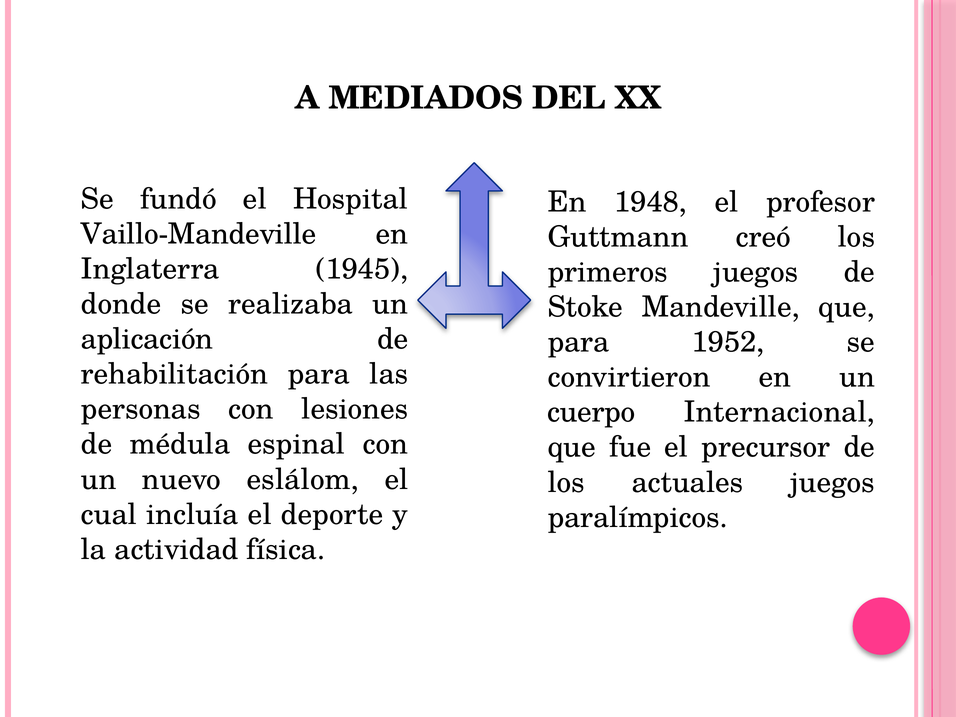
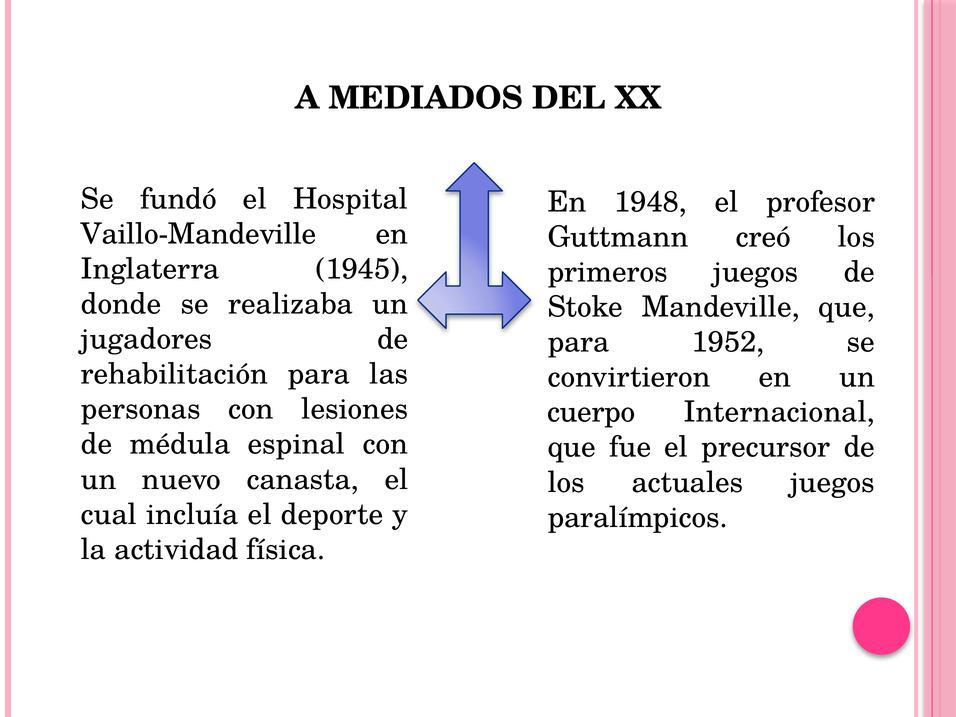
aplicación: aplicación -> jugadores
eslálom: eslálom -> canasta
